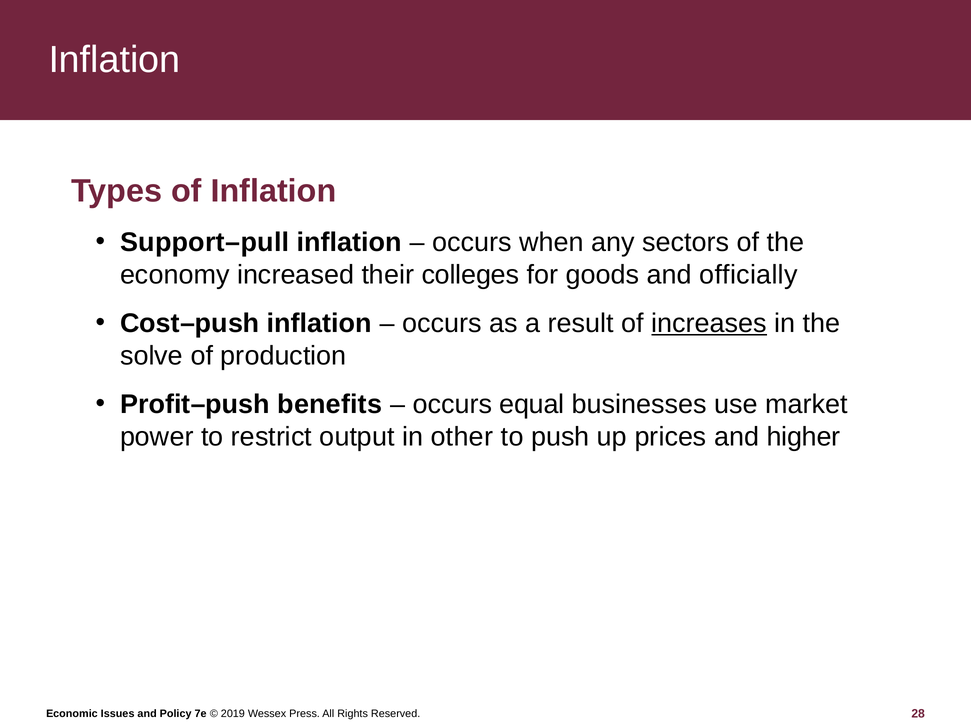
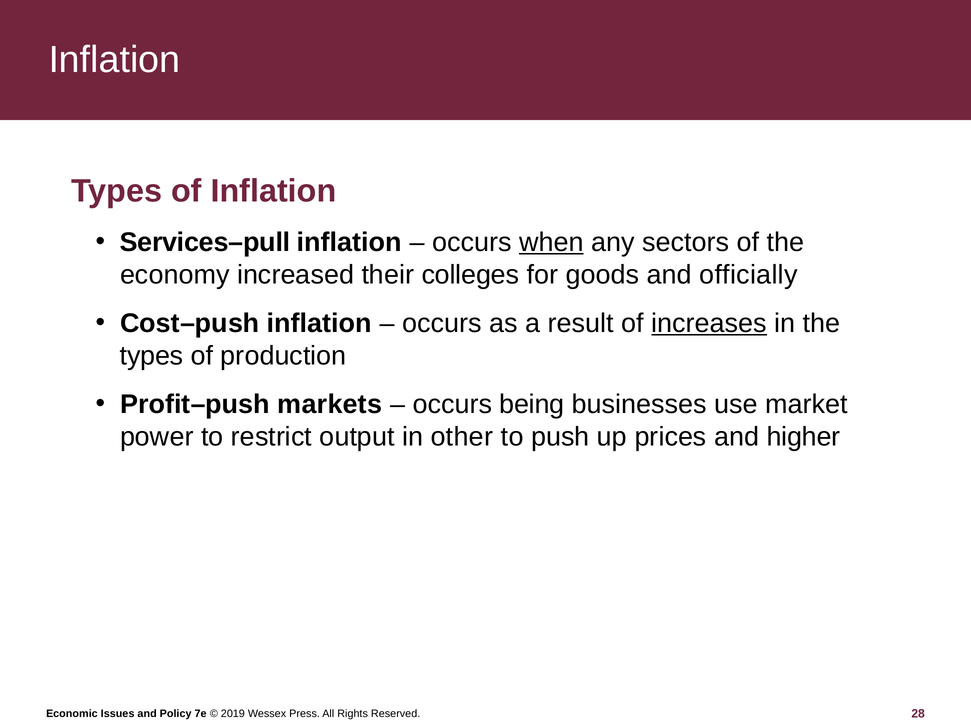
Support–pull: Support–pull -> Services–pull
when underline: none -> present
solve at (152, 356): solve -> types
benefits: benefits -> markets
equal: equal -> being
